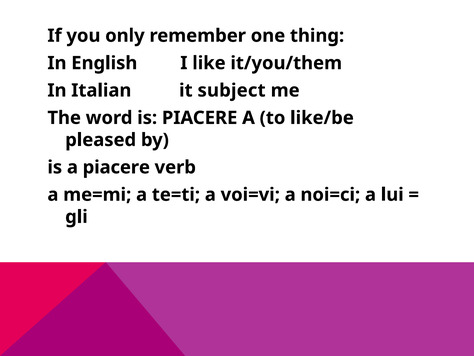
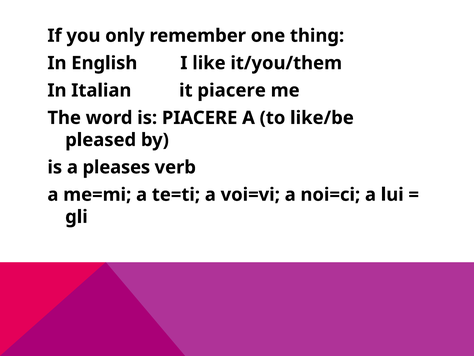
it subject: subject -> piacere
a piacere: piacere -> pleases
